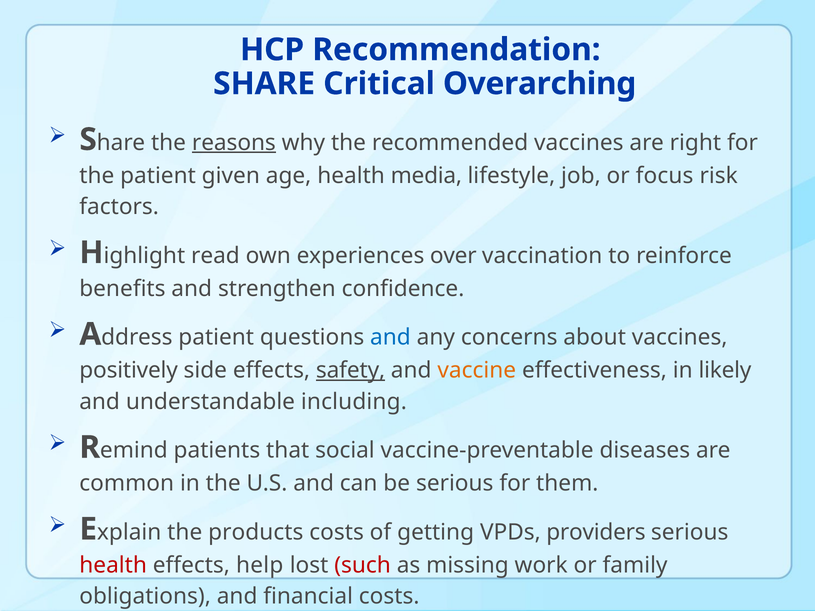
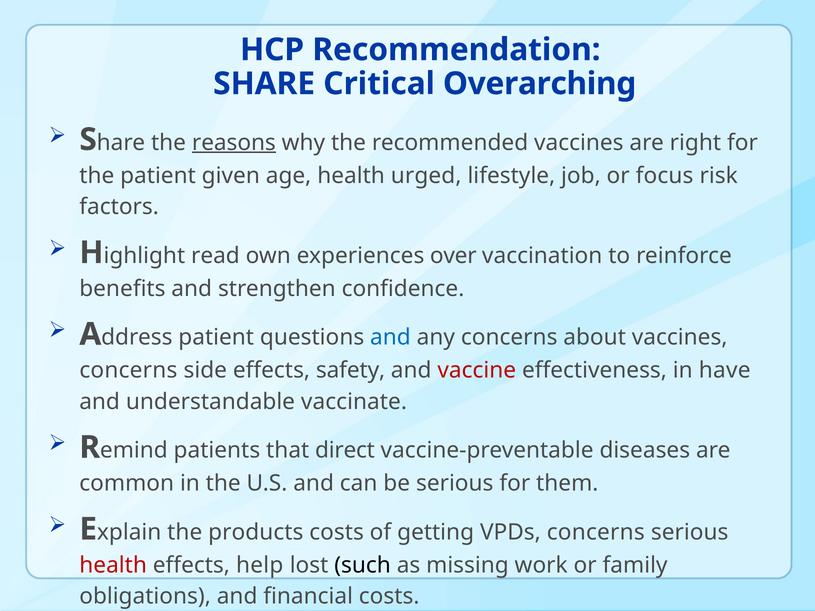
media: media -> urged
positively at (129, 371): positively -> concerns
safety underline: present -> none
vaccine colour: orange -> red
likely: likely -> have
including: including -> vaccinate
social: social -> direct
VPDs providers: providers -> concerns
such colour: red -> black
